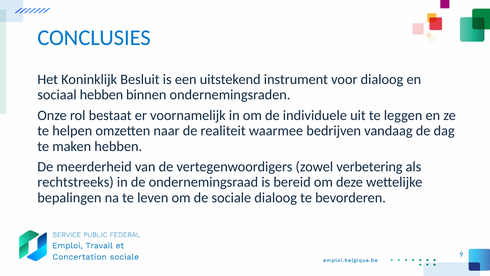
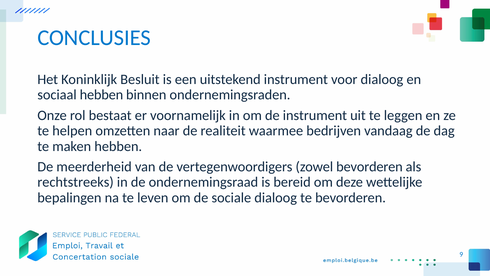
de individuele: individuele -> instrument
zowel verbetering: verbetering -> bevorderen
